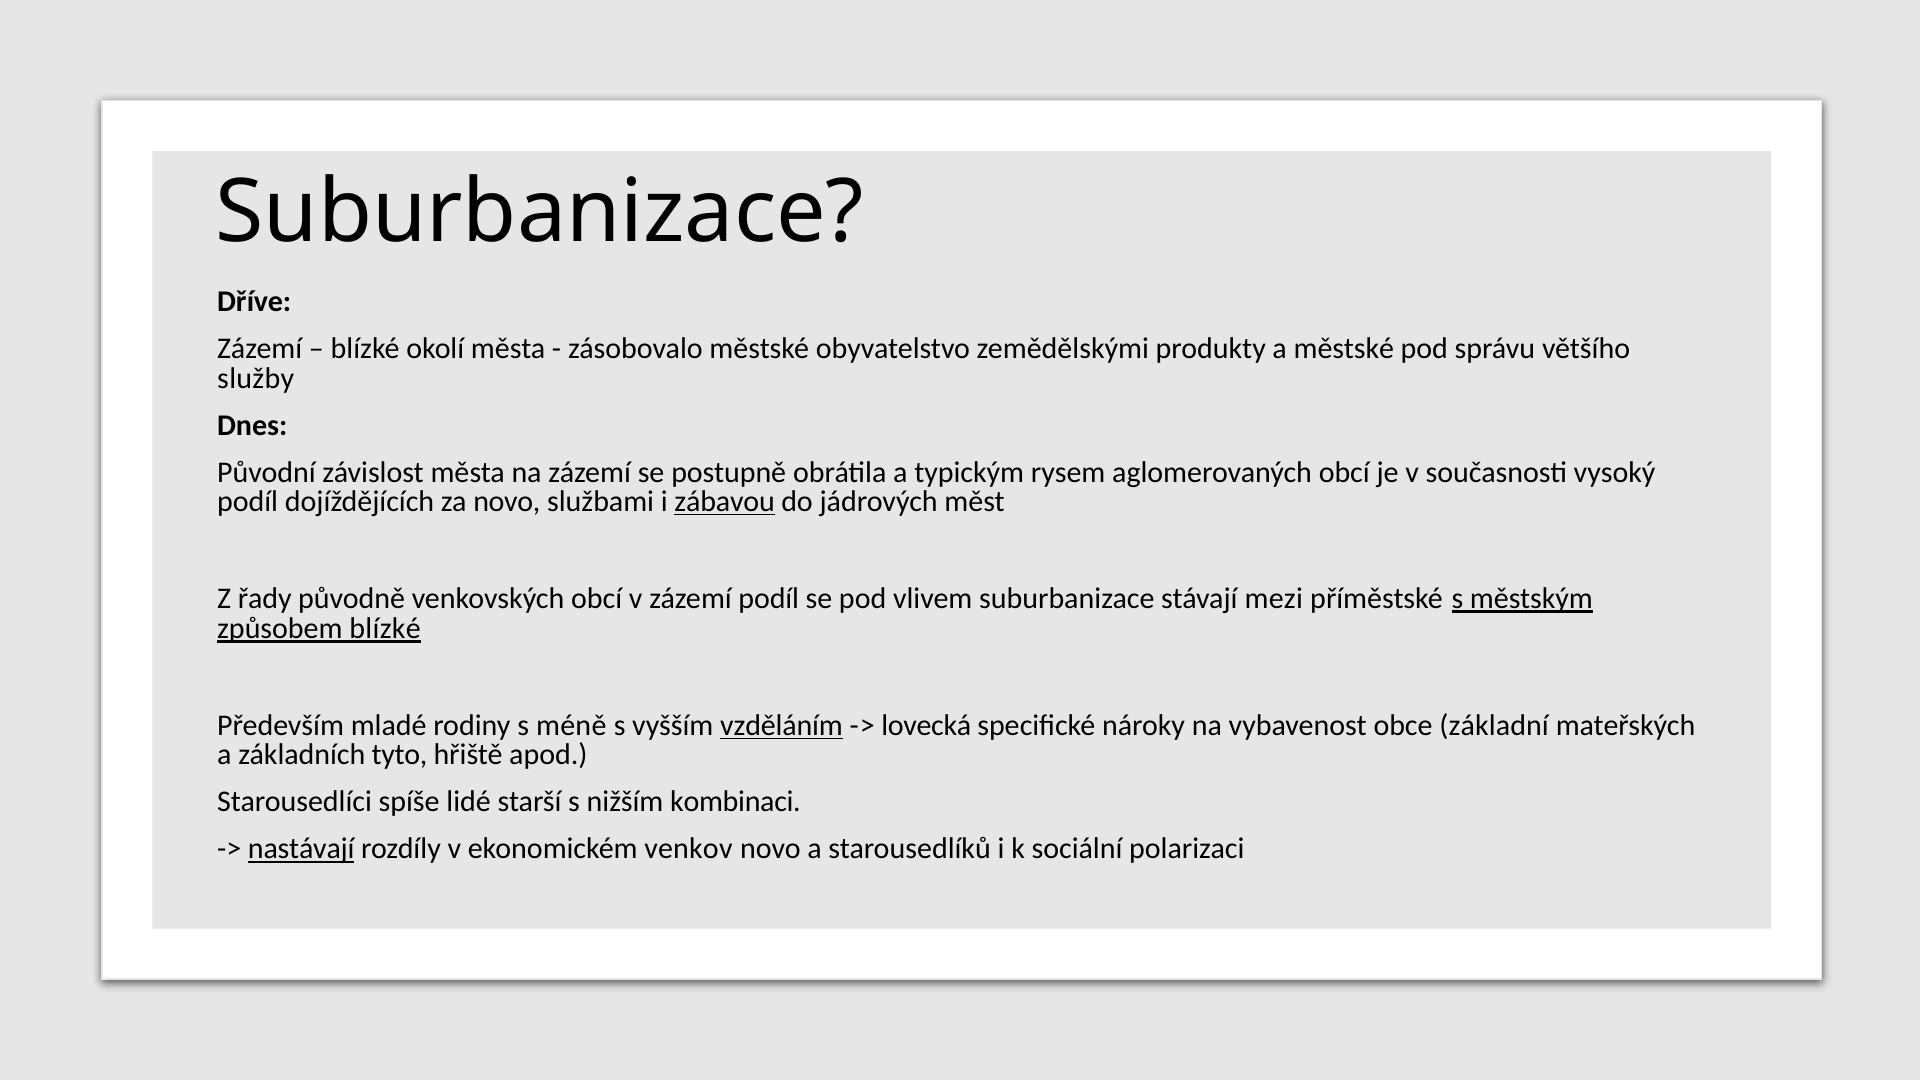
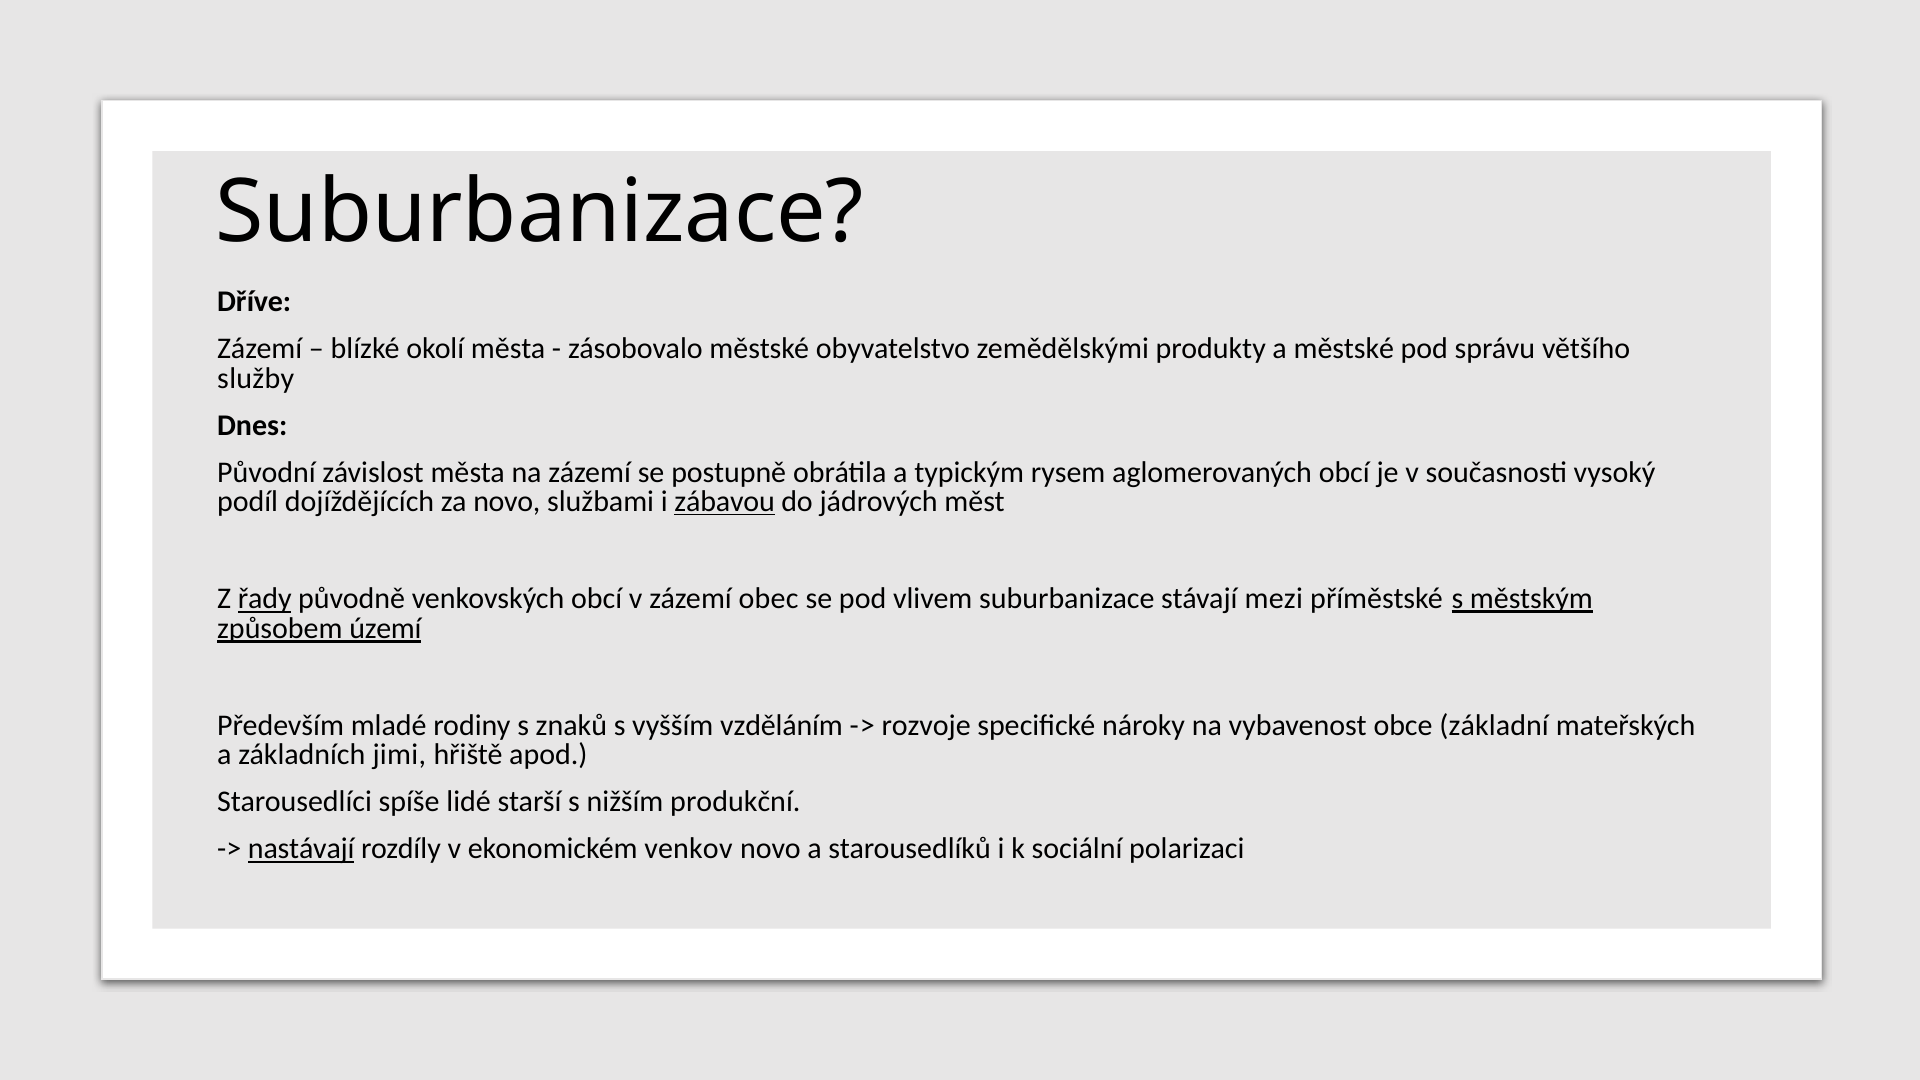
řady underline: none -> present
zázemí podíl: podíl -> obec
způsobem blízké: blízké -> území
méně: méně -> znaků
vzděláním underline: present -> none
lovecká: lovecká -> rozvoje
tyto: tyto -> jimi
kombinaci: kombinaci -> produkční
